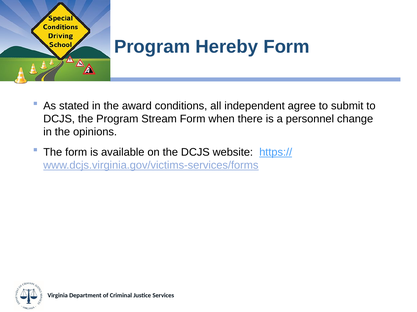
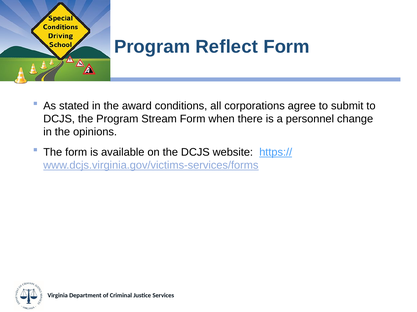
Hereby: Hereby -> Reflect
independent: independent -> corporations
